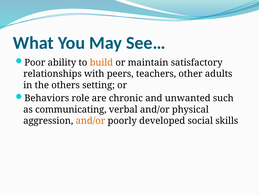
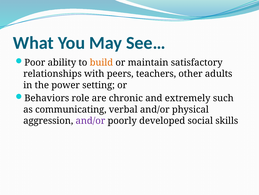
others: others -> power
unwanted: unwanted -> extremely
and/or at (90, 120) colour: orange -> purple
